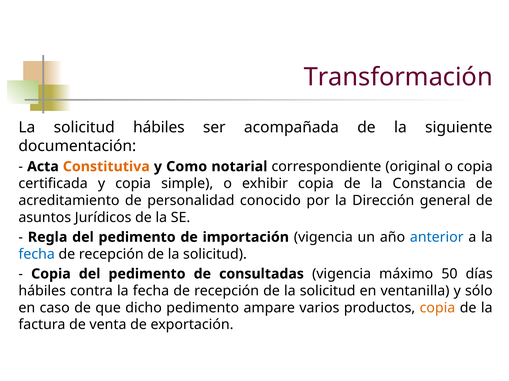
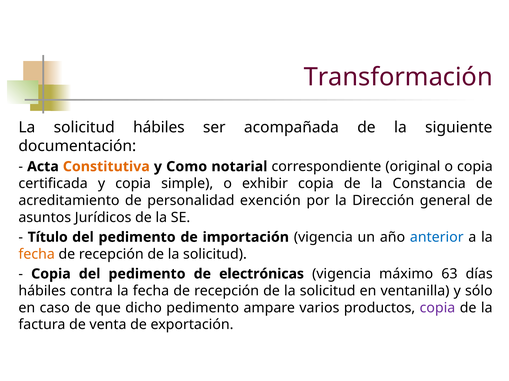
conocido: conocido -> exención
Regla: Regla -> Título
fecha at (37, 255) colour: blue -> orange
consultadas: consultadas -> electrónicas
50: 50 -> 63
copia at (437, 308) colour: orange -> purple
